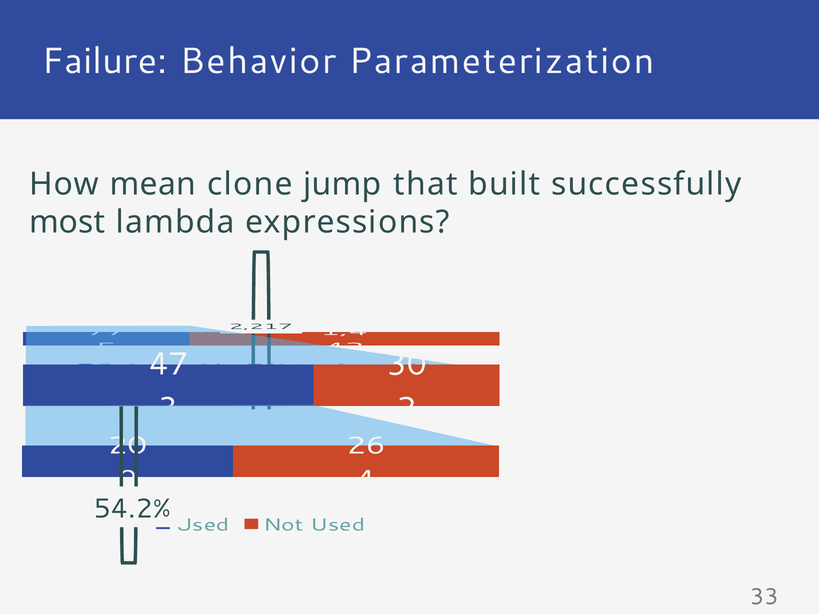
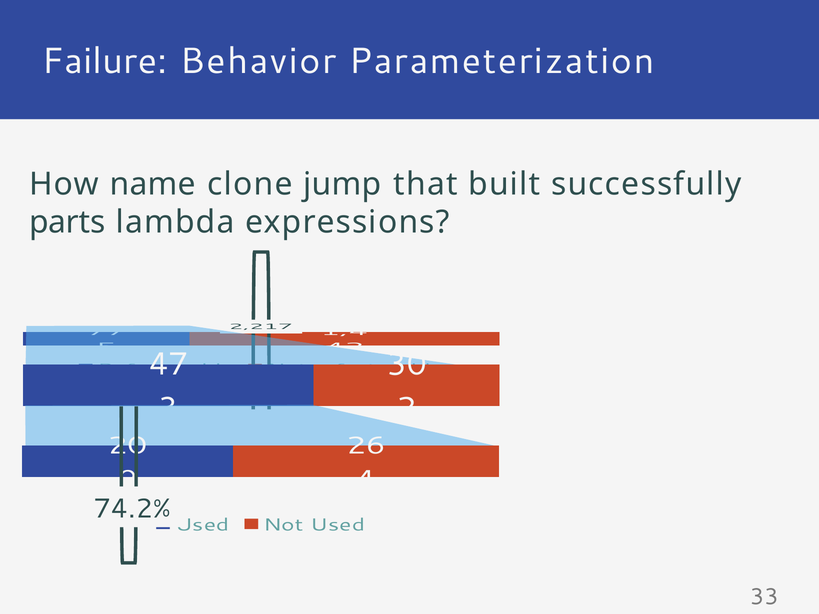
mean: mean -> name
most: most -> parts
54.2%: 54.2% -> 74.2%
